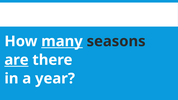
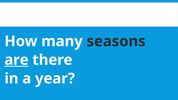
many underline: present -> none
